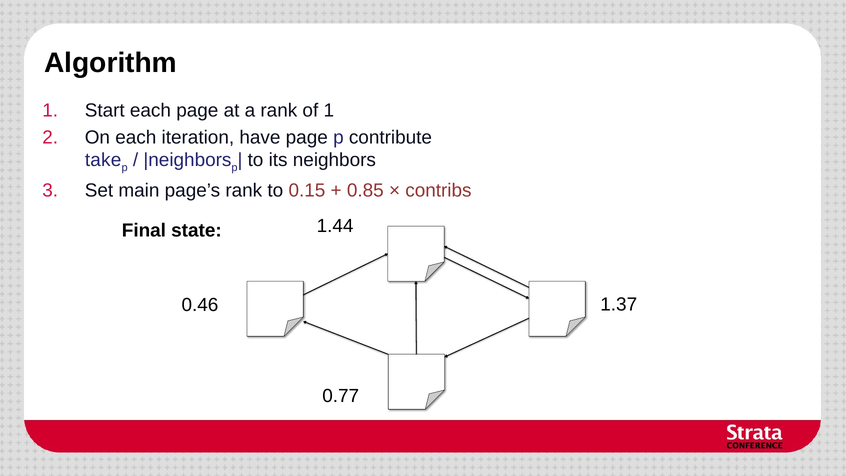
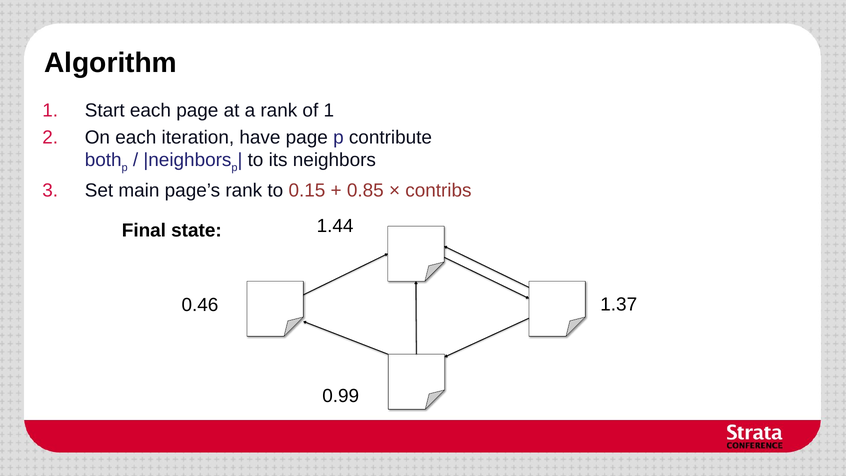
take: take -> both
0.77: 0.77 -> 0.99
